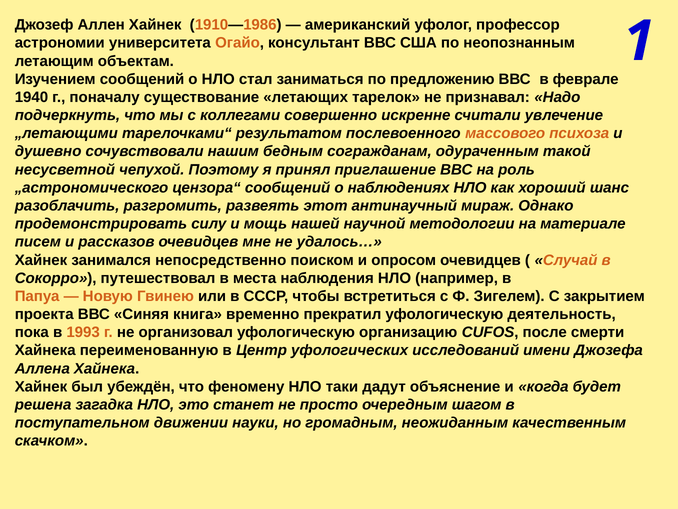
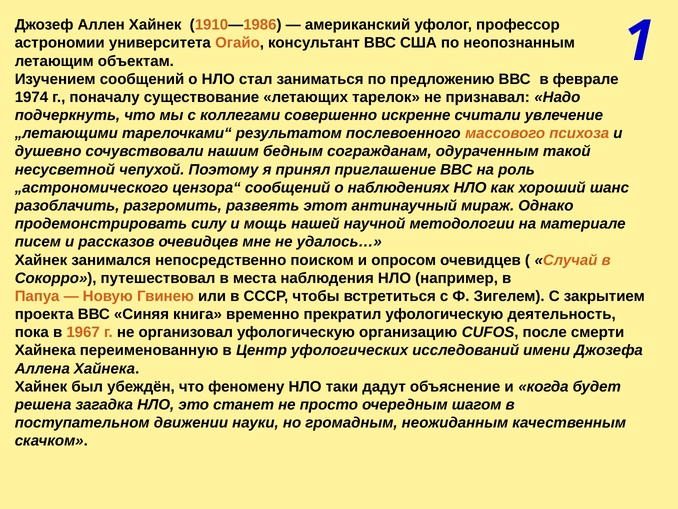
1940: 1940 -> 1974
1993: 1993 -> 1967
